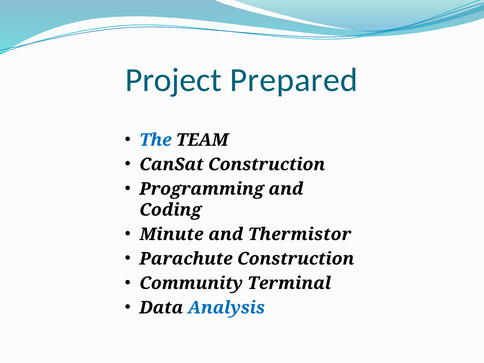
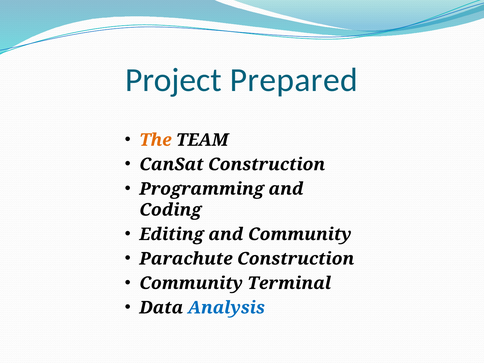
The colour: blue -> orange
Minute: Minute -> Editing
and Thermistor: Thermistor -> Community
